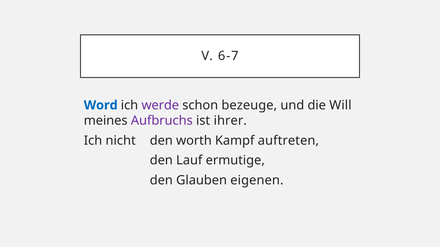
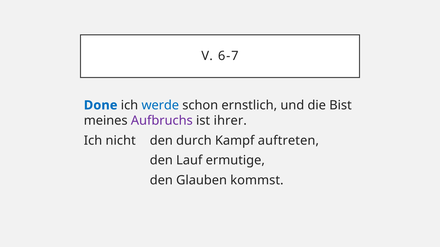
Word: Word -> Done
werde colour: purple -> blue
bezeuge: bezeuge -> ernstlich
Will: Will -> Bist
worth: worth -> durch
eigenen: eigenen -> kommst
